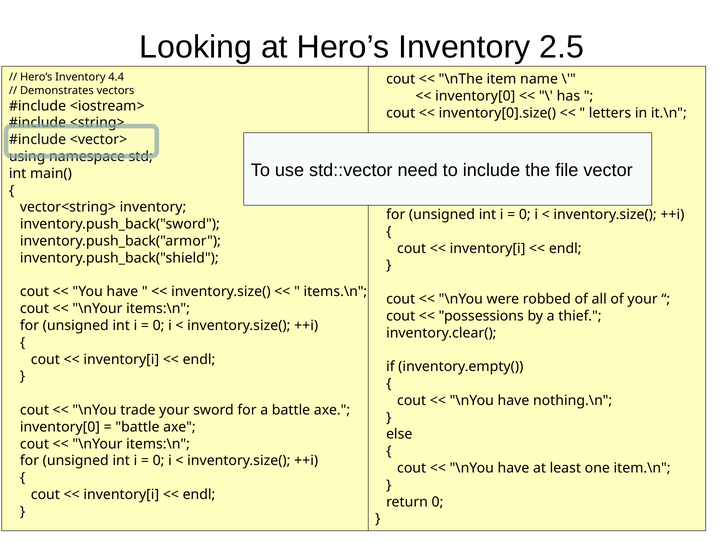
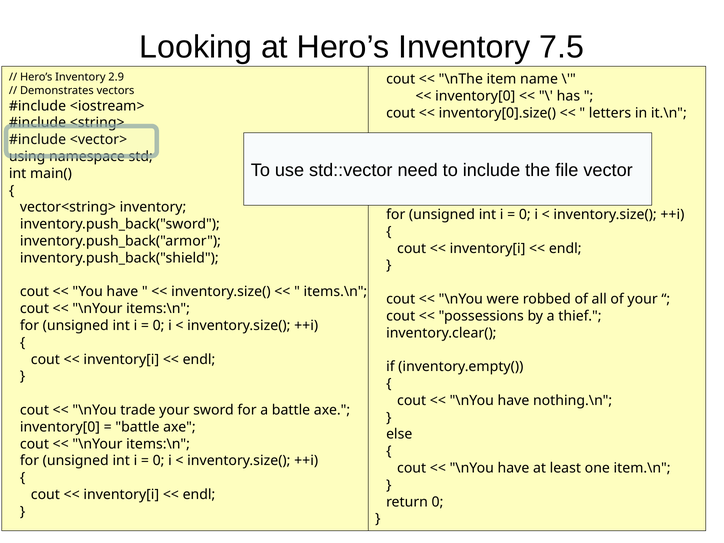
2.5: 2.5 -> 7.5
4.4: 4.4 -> 2.9
